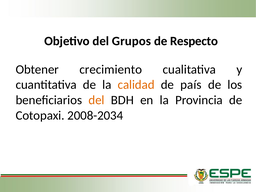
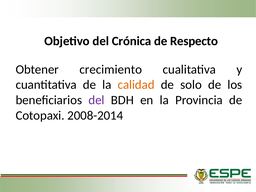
Grupos: Grupos -> Crónica
país: país -> solo
del at (97, 100) colour: orange -> purple
2008-2034: 2008-2034 -> 2008-2014
